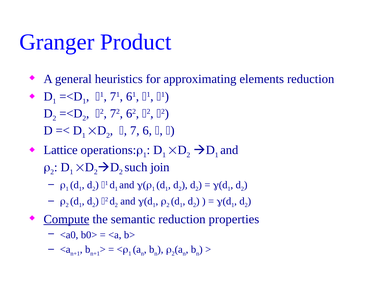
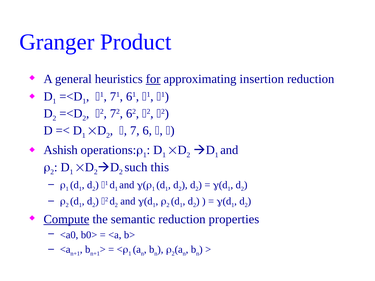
for underline: none -> present
elements: elements -> insertion
Lattice: Lattice -> Ashish
join: join -> this
